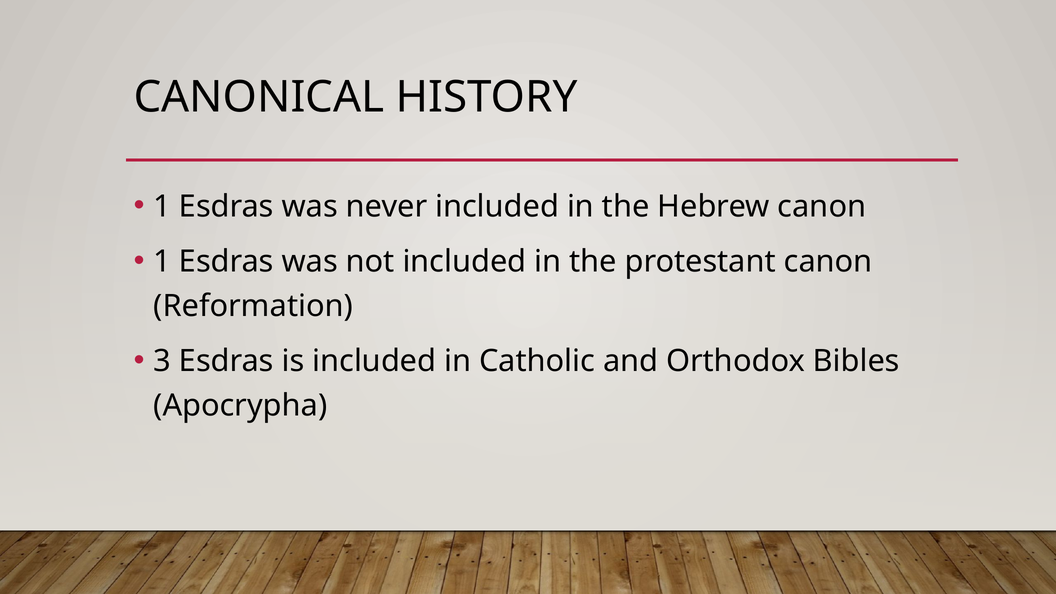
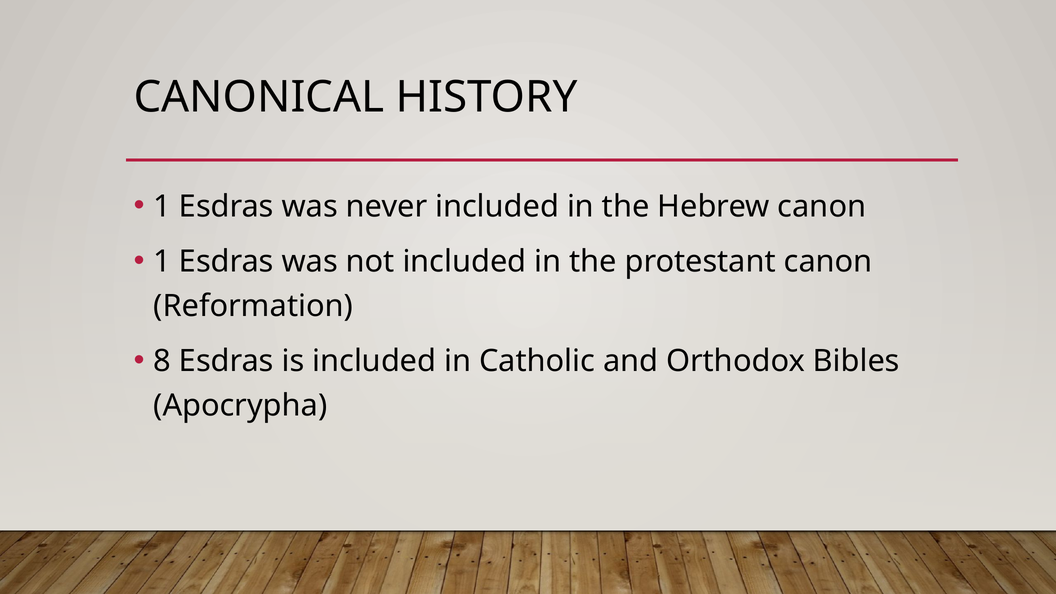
3: 3 -> 8
